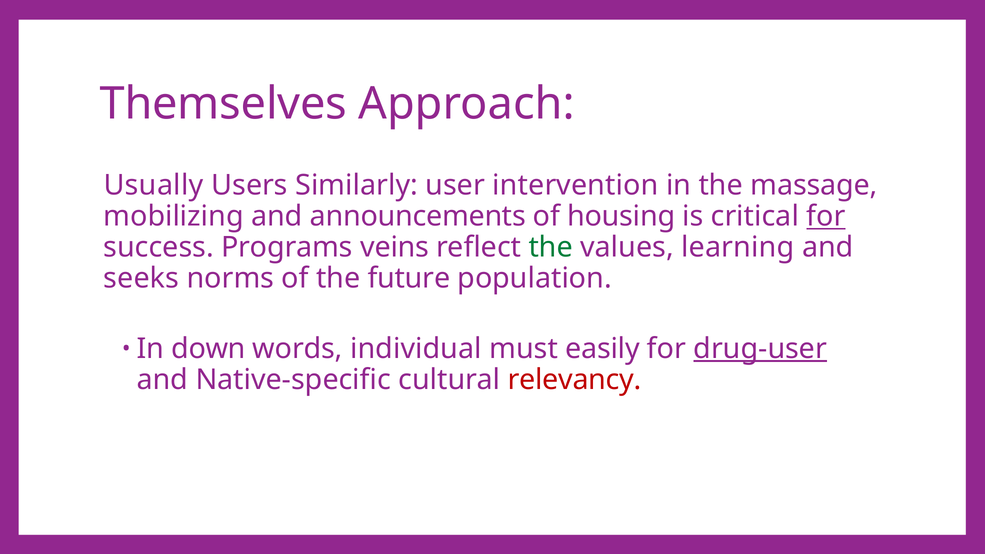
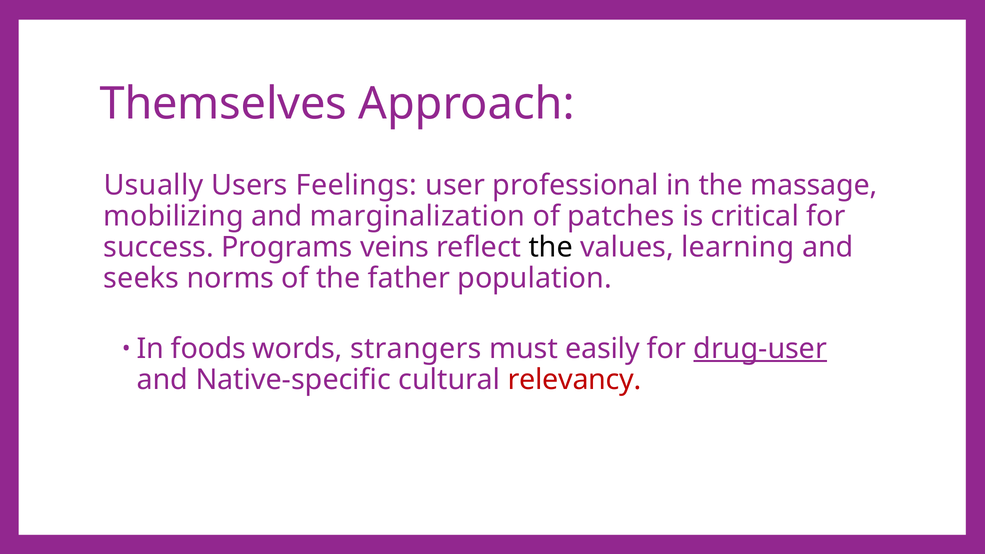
Similarly: Similarly -> Feelings
intervention: intervention -> professional
announcements: announcements -> marginalization
housing: housing -> patches
for at (826, 216) underline: present -> none
the at (551, 247) colour: green -> black
future: future -> father
down: down -> foods
individual: individual -> strangers
